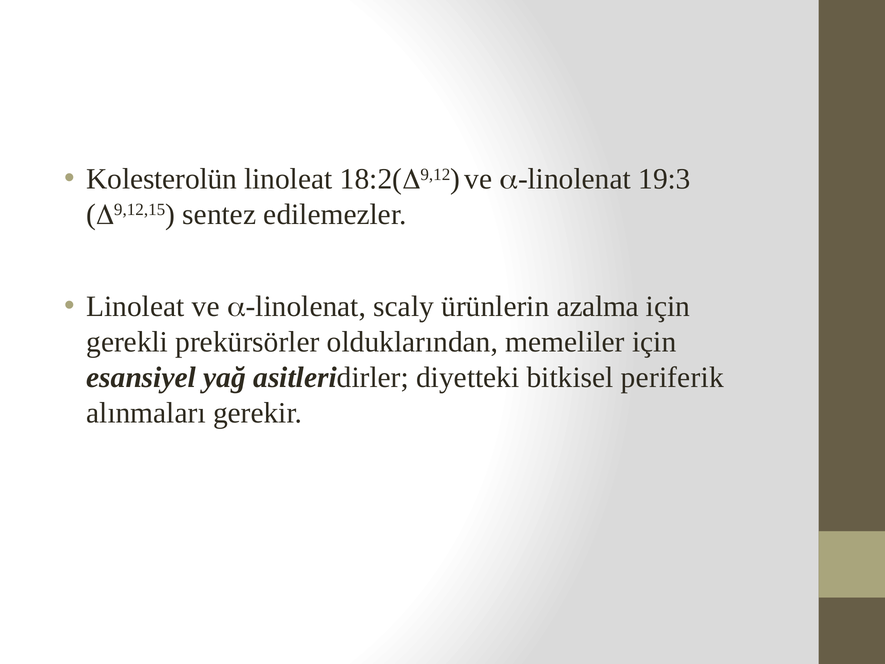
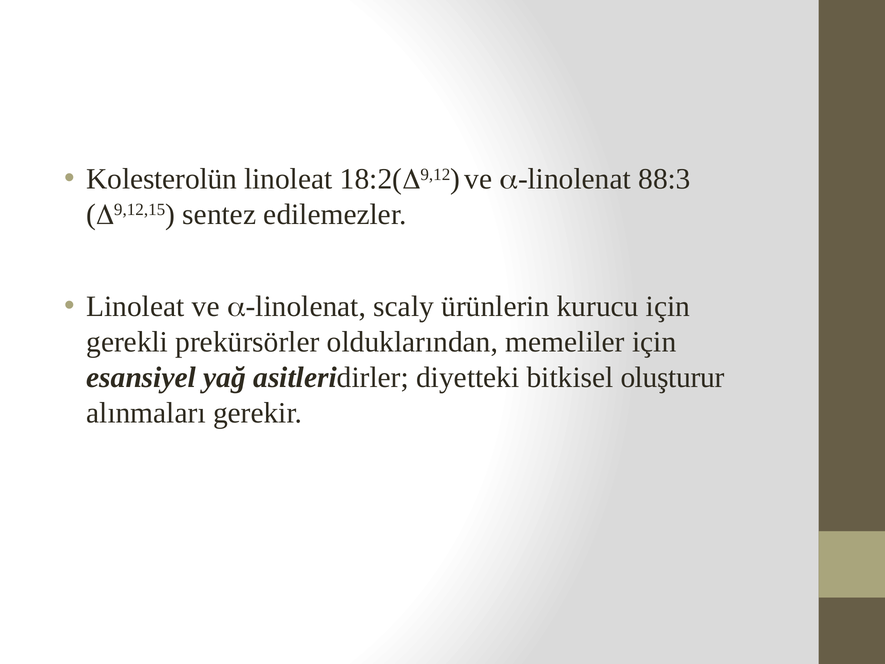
19:3: 19:3 -> 88:3
azalma: azalma -> kurucu
periferik: periferik -> oluşturur
